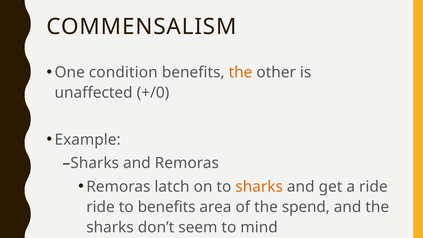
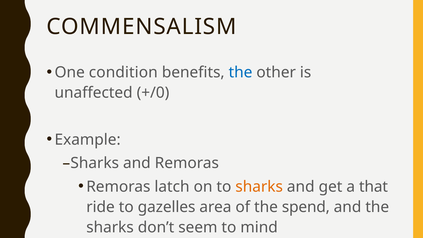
the at (241, 72) colour: orange -> blue
a ride: ride -> that
to benefits: benefits -> gazelles
